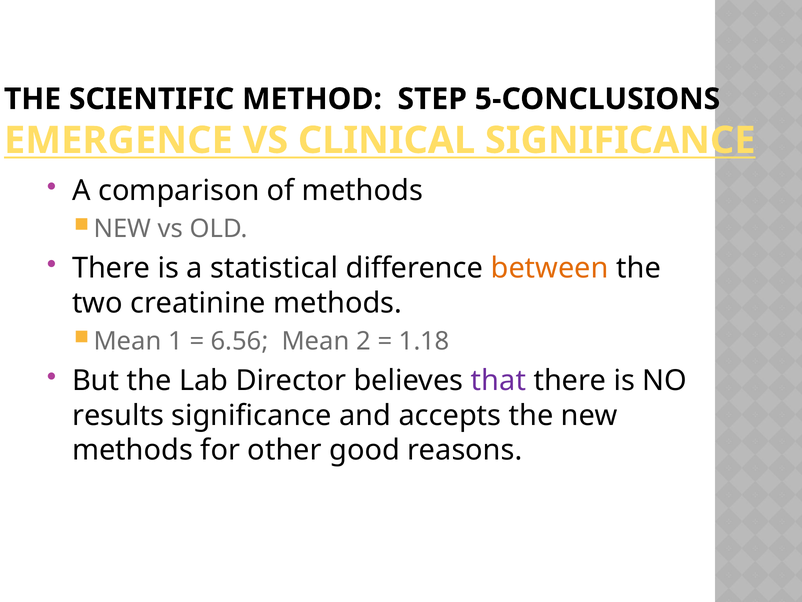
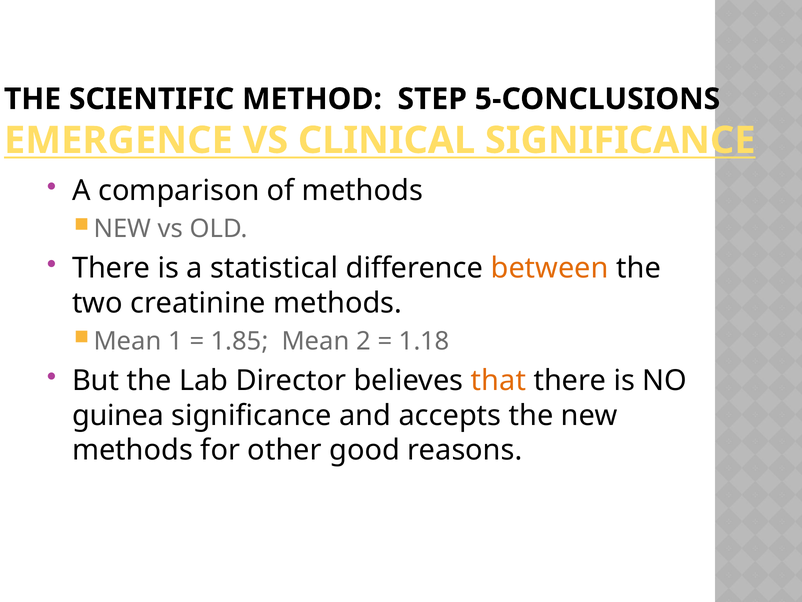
6.56: 6.56 -> 1.85
that colour: purple -> orange
results: results -> guinea
